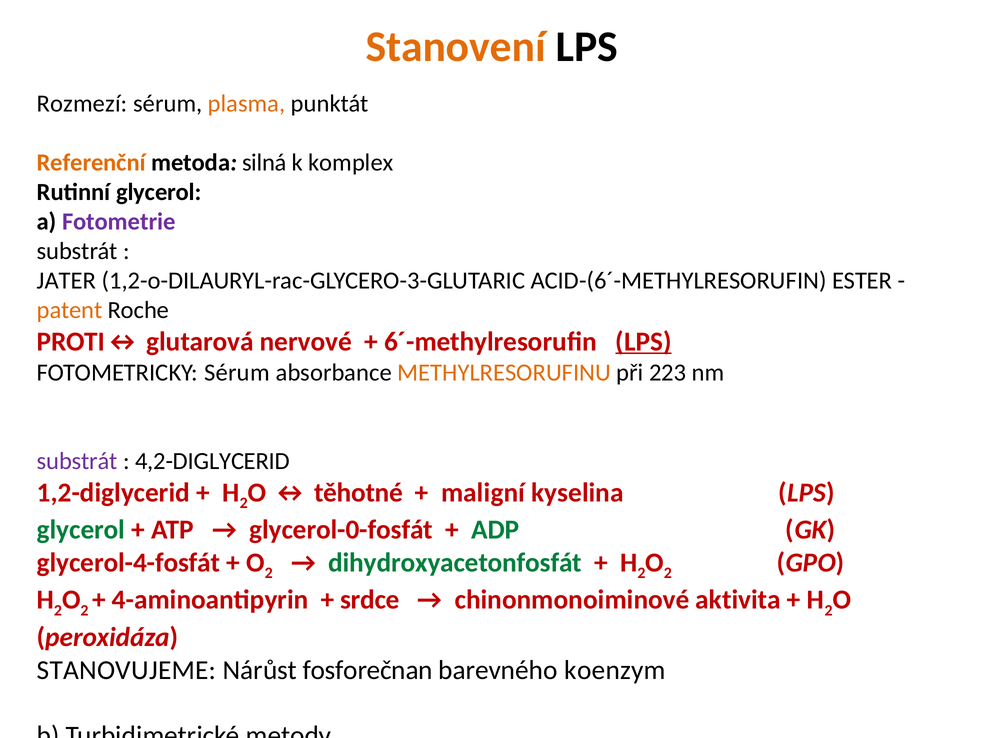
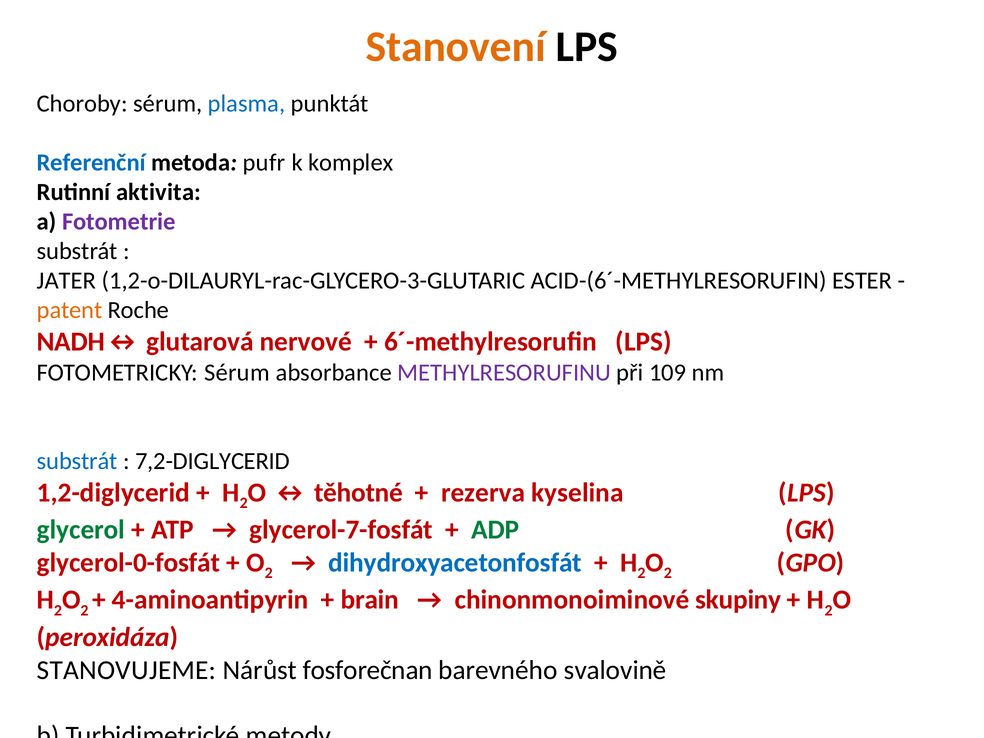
Rozmezí: Rozmezí -> Choroby
plasma colour: orange -> blue
Referenční colour: orange -> blue
silná: silná -> pufr
Rutinní glycerol: glycerol -> aktivita
PROTI↔: PROTI↔ -> NADH↔
LPS at (644, 342) underline: present -> none
METHYLRESORUFINU colour: orange -> purple
223: 223 -> 109
substrát at (77, 461) colour: purple -> blue
4,2-DIGLYCERID: 4,2-DIGLYCERID -> 7,2-DIGLYCERID
maligní: maligní -> rezerva
glycerol-0-fosfát: glycerol-0-fosfát -> glycerol-7-fosfát
glycerol-4-fosfát: glycerol-4-fosfát -> glycerol-0-fosfát
dihydroxyacetonfosfát colour: green -> blue
srdce: srdce -> brain
aktivita: aktivita -> skupiny
koenzym: koenzym -> svalovině
